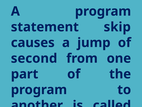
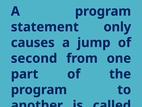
skip: skip -> only
